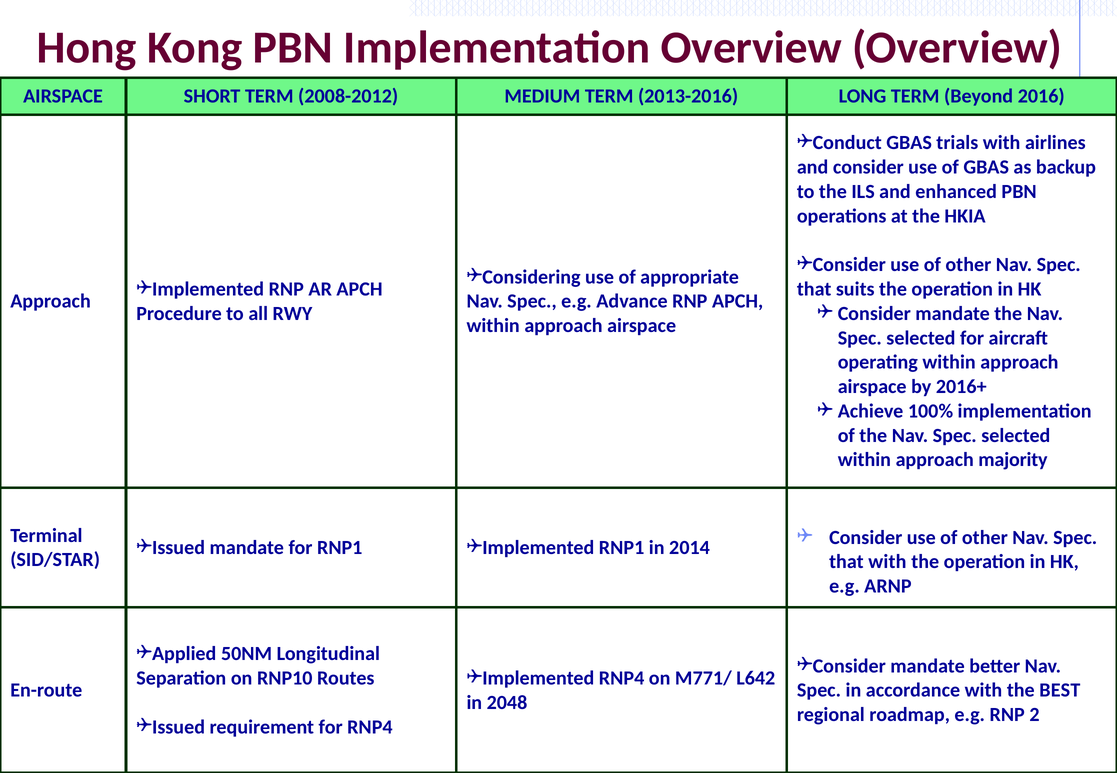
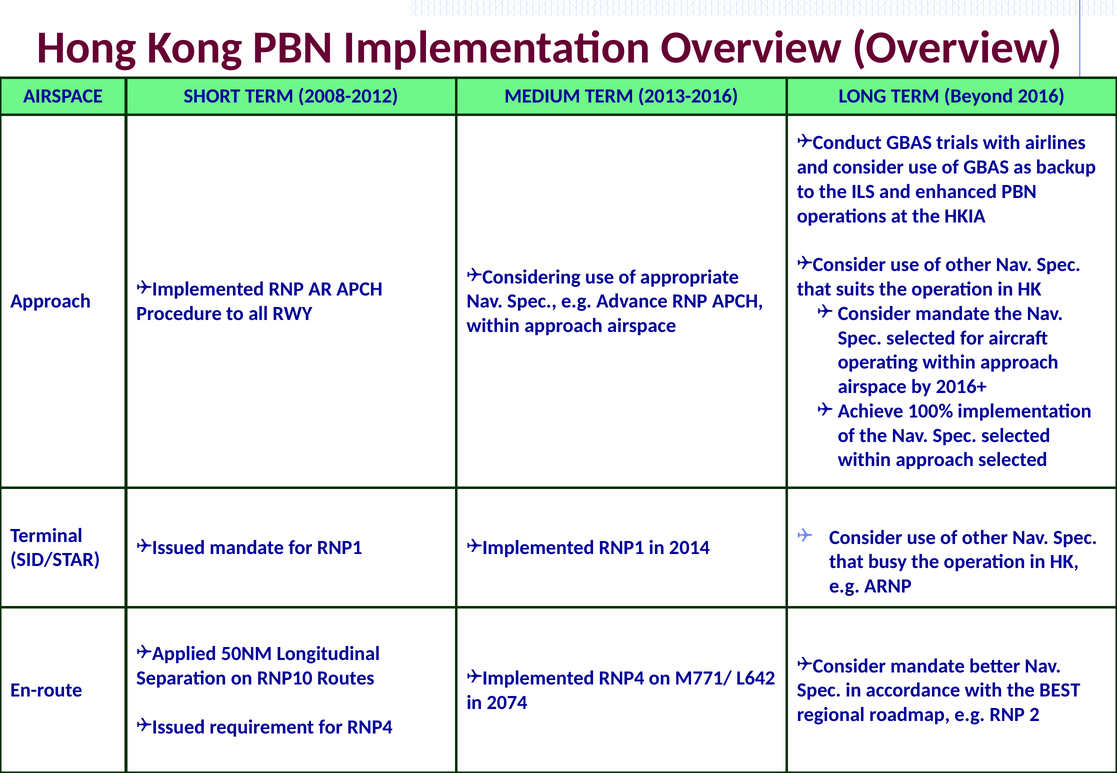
approach majority: majority -> selected
that with: with -> busy
2048: 2048 -> 2074
